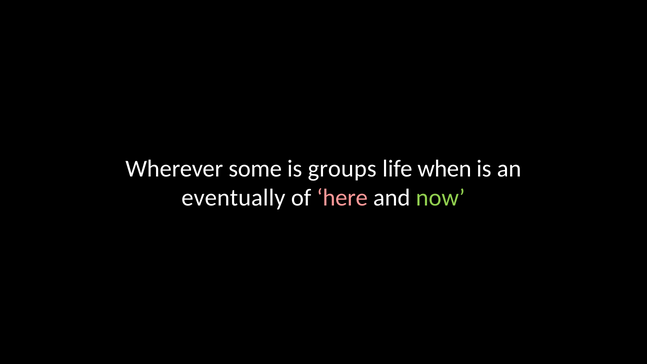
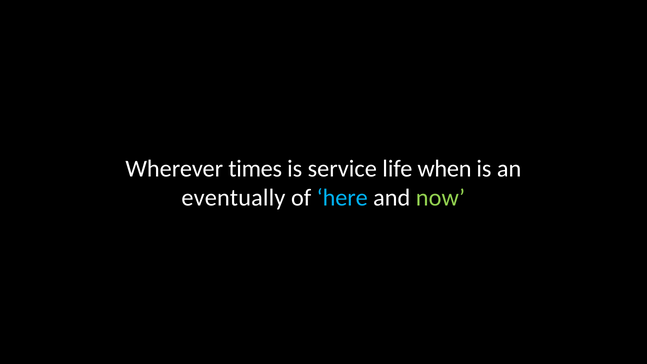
some: some -> times
groups: groups -> service
here colour: pink -> light blue
